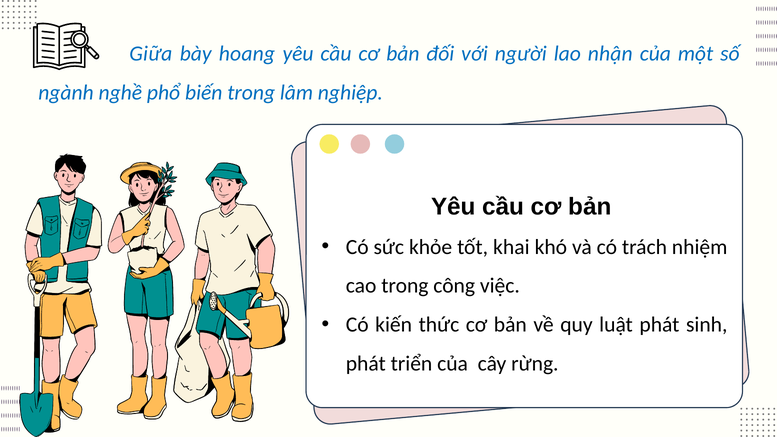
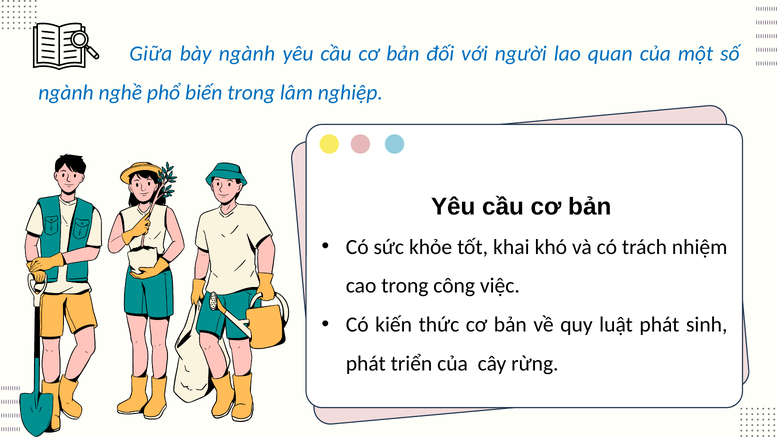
bày hoang: hoang -> ngành
nhận: nhận -> quan
